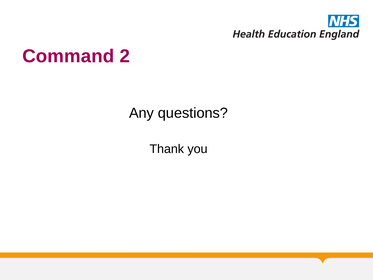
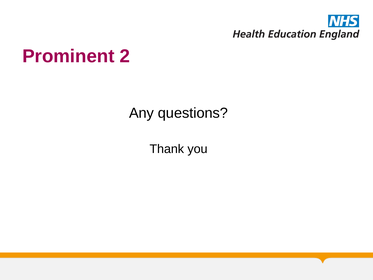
Command: Command -> Prominent
